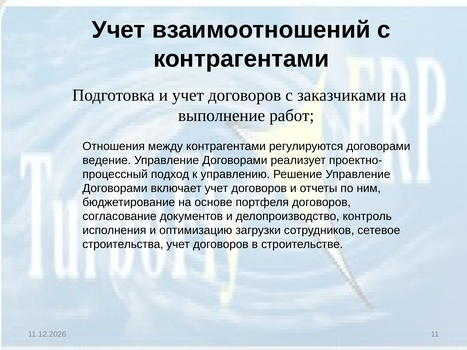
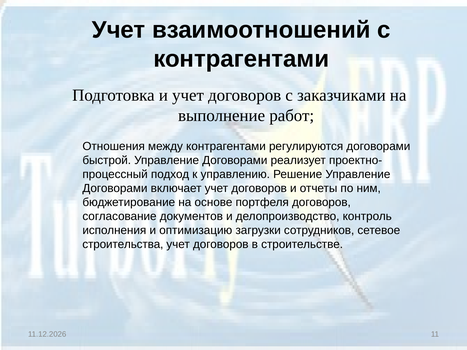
ведение: ведение -> быстрой
